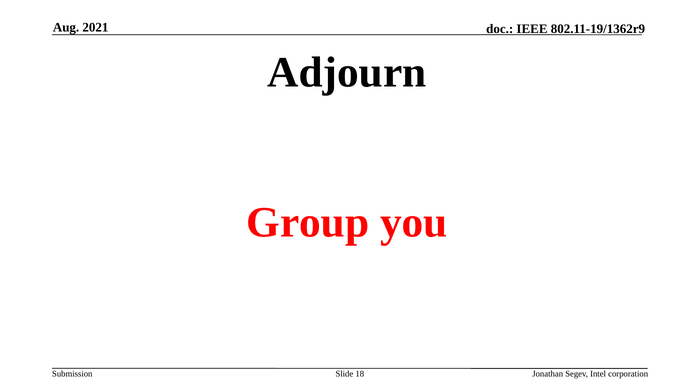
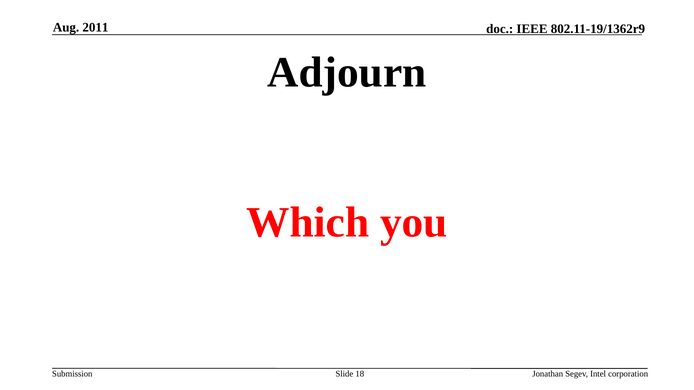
2021: 2021 -> 2011
Group: Group -> Which
